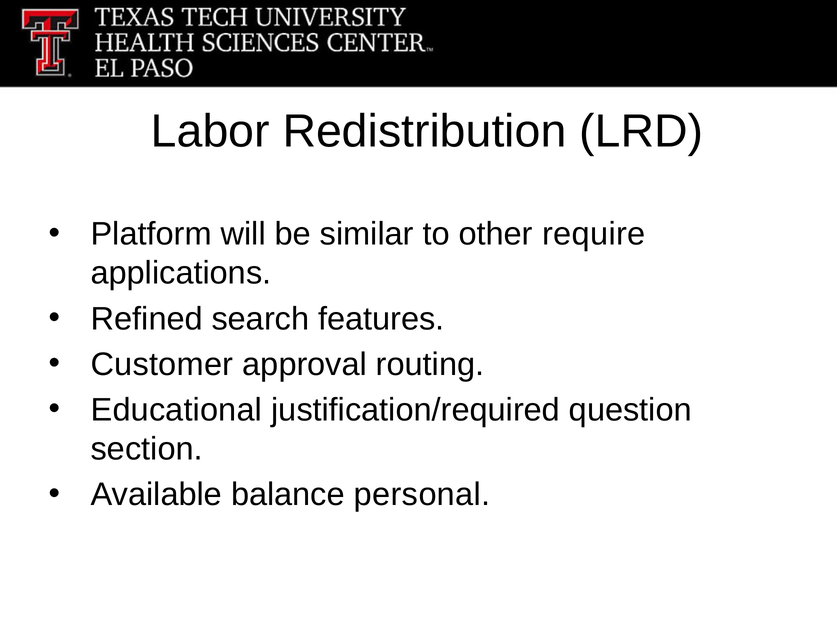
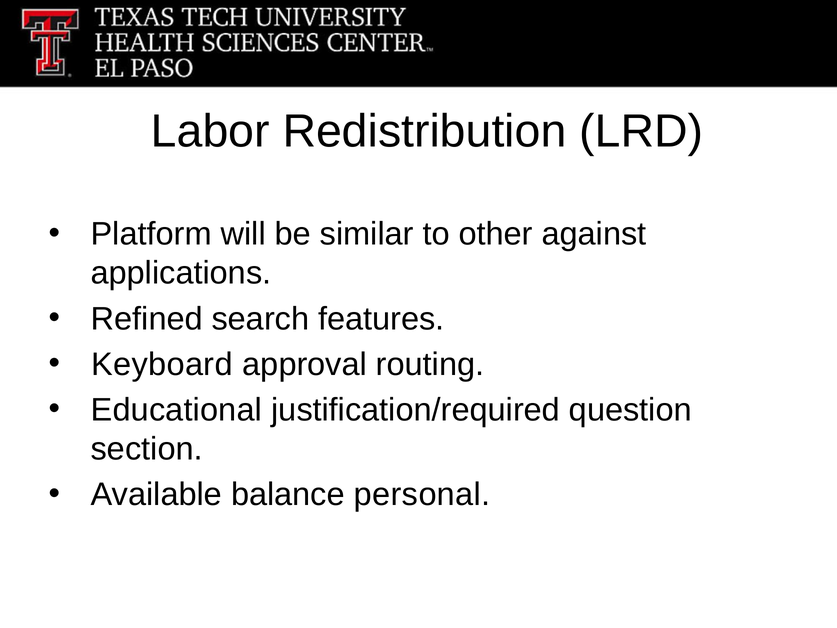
require: require -> against
Customer: Customer -> Keyboard
